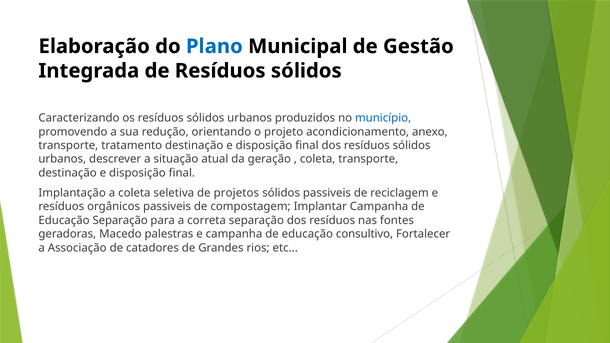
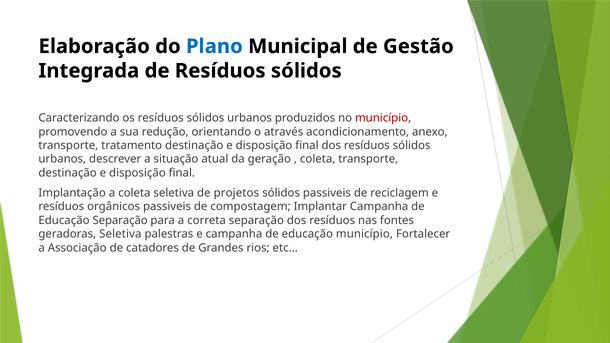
município at (383, 118) colour: blue -> red
projeto: projeto -> através
geradoras Macedo: Macedo -> Seletiva
educação consultivo: consultivo -> município
